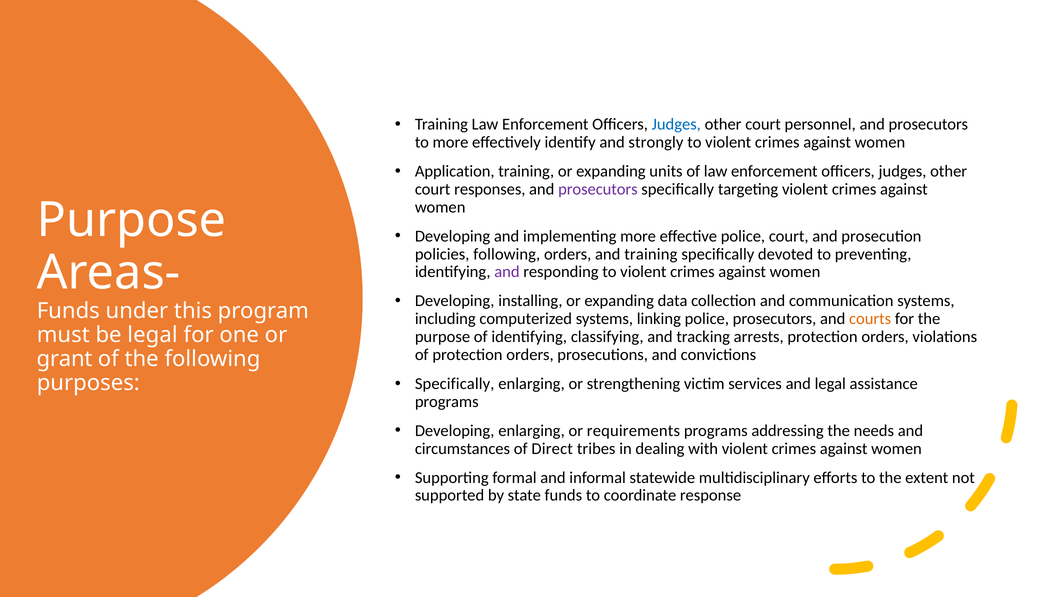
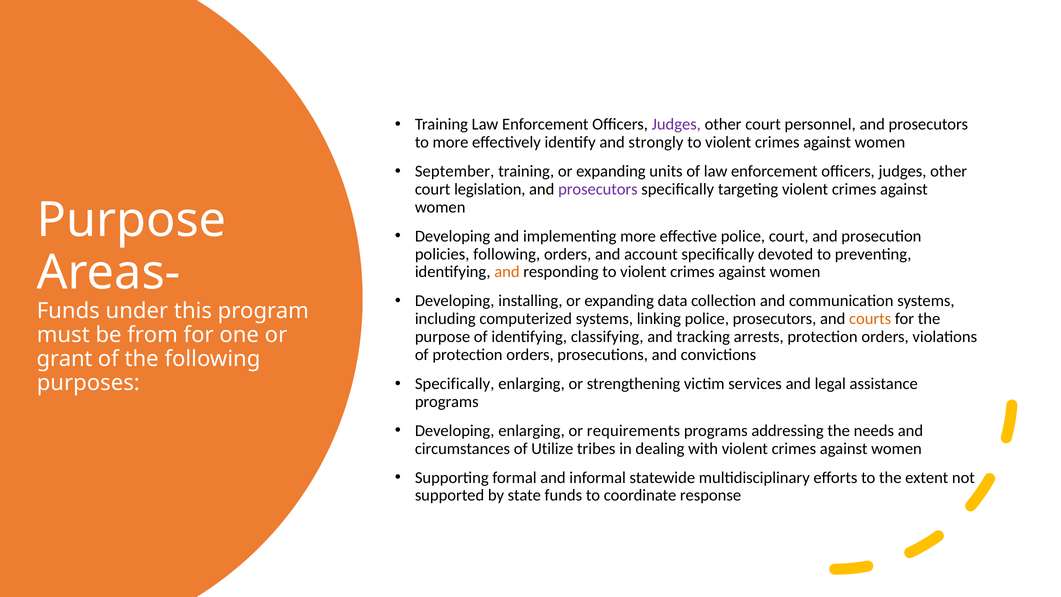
Judges at (676, 124) colour: blue -> purple
Application: Application -> September
responses: responses -> legislation
and training: training -> account
and at (507, 272) colour: purple -> orange
be legal: legal -> from
Direct: Direct -> Utilize
